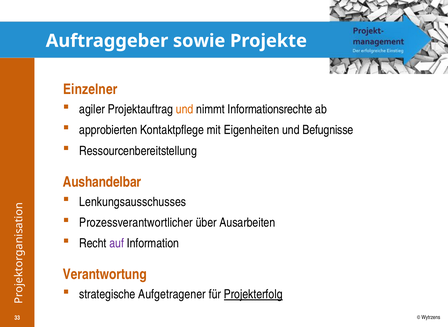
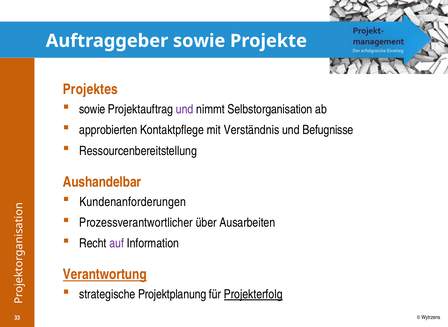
Einzelner: Einzelner -> Projektes
agiler at (92, 109): agiler -> sowie
und at (185, 109) colour: orange -> purple
Informationsrechte: Informationsrechte -> Selbstorganisation
Eigenheiten: Eigenheiten -> Verständnis
Lenkungsausschusses: Lenkungsausschusses -> Kundenanforderungen
Verantwortung underline: none -> present
Aufgetragener: Aufgetragener -> Projektplanung
